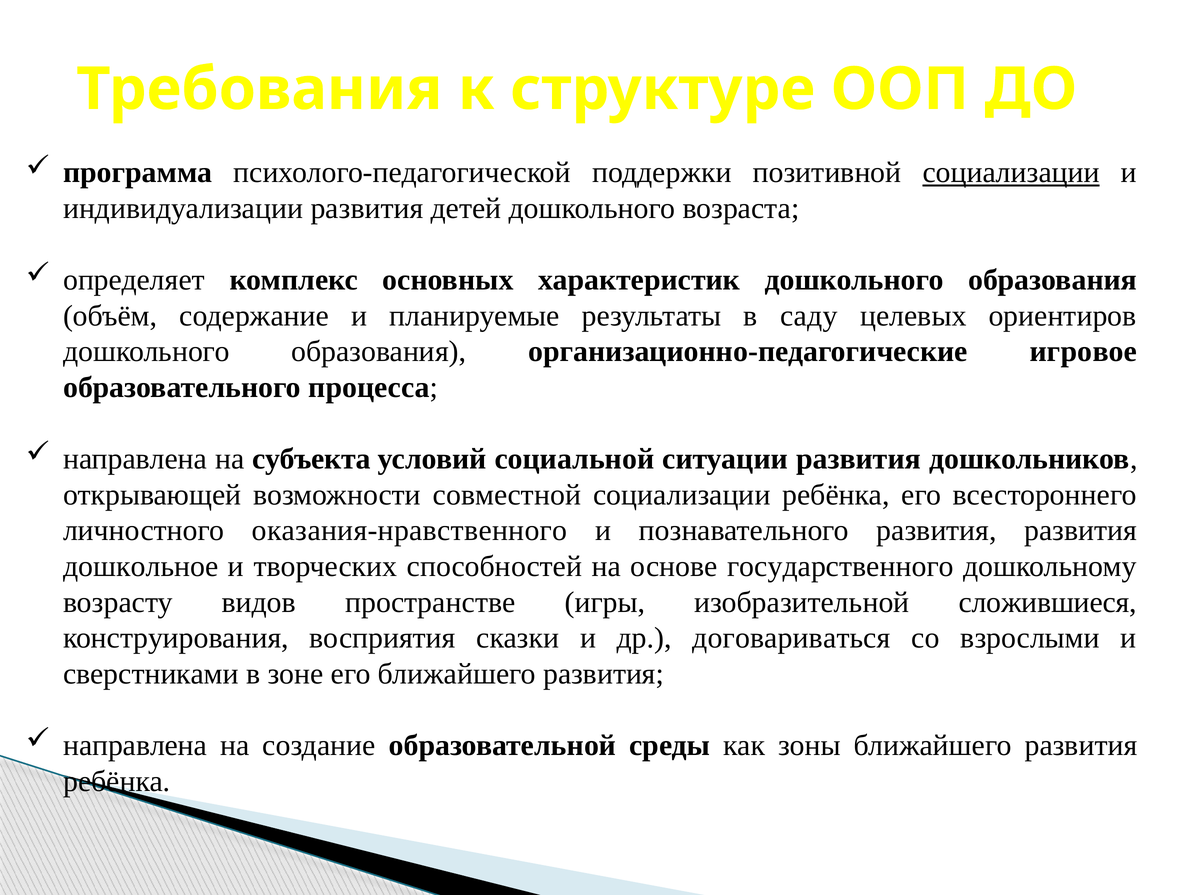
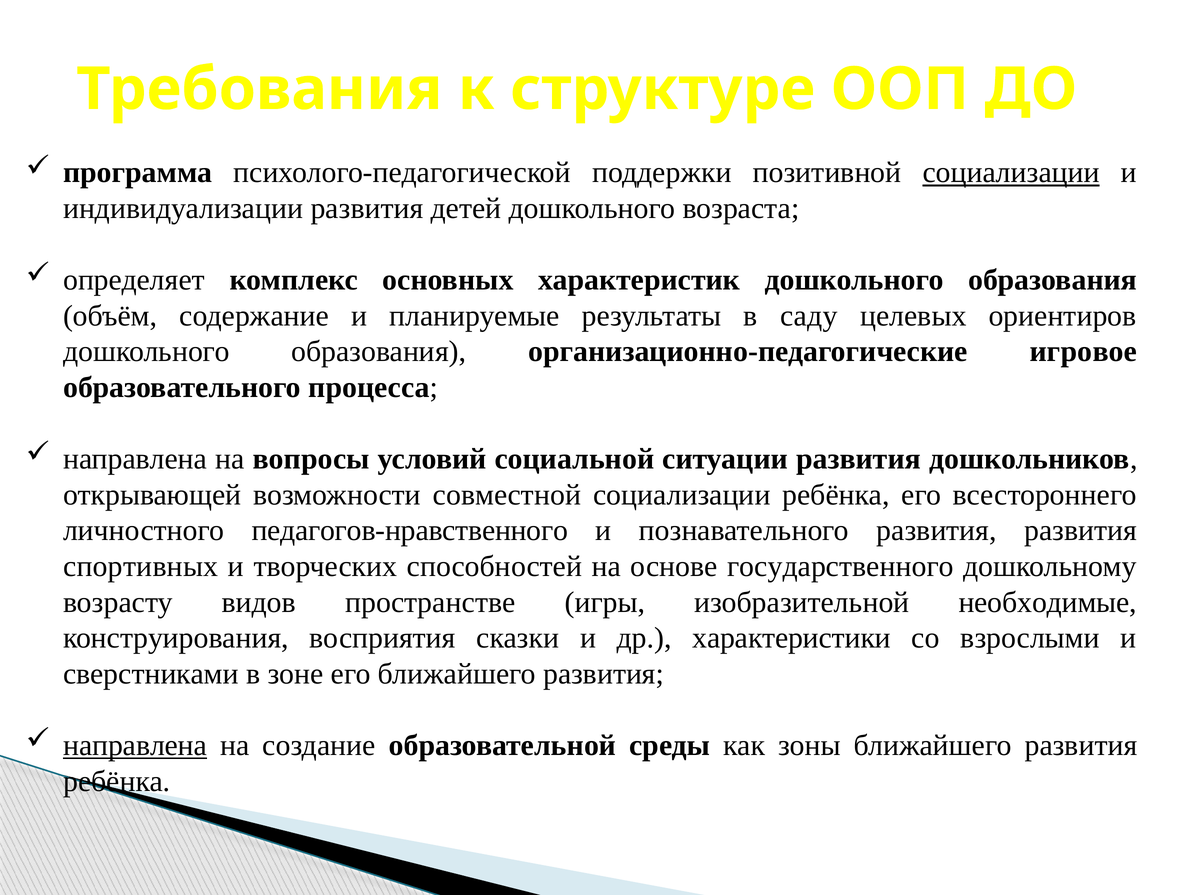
субъекта: субъекта -> вопросы
оказания-нравственного: оказания-нравственного -> педагогов-нравственного
дошкольное: дошкольное -> спортивных
сложившиеся: сложившиеся -> необходимые
договариваться: договариваться -> характеристики
направлена at (135, 746) underline: none -> present
